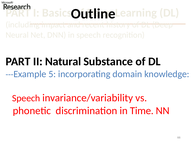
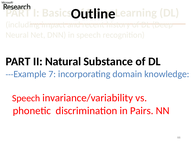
5: 5 -> 7
Time: Time -> Pairs
